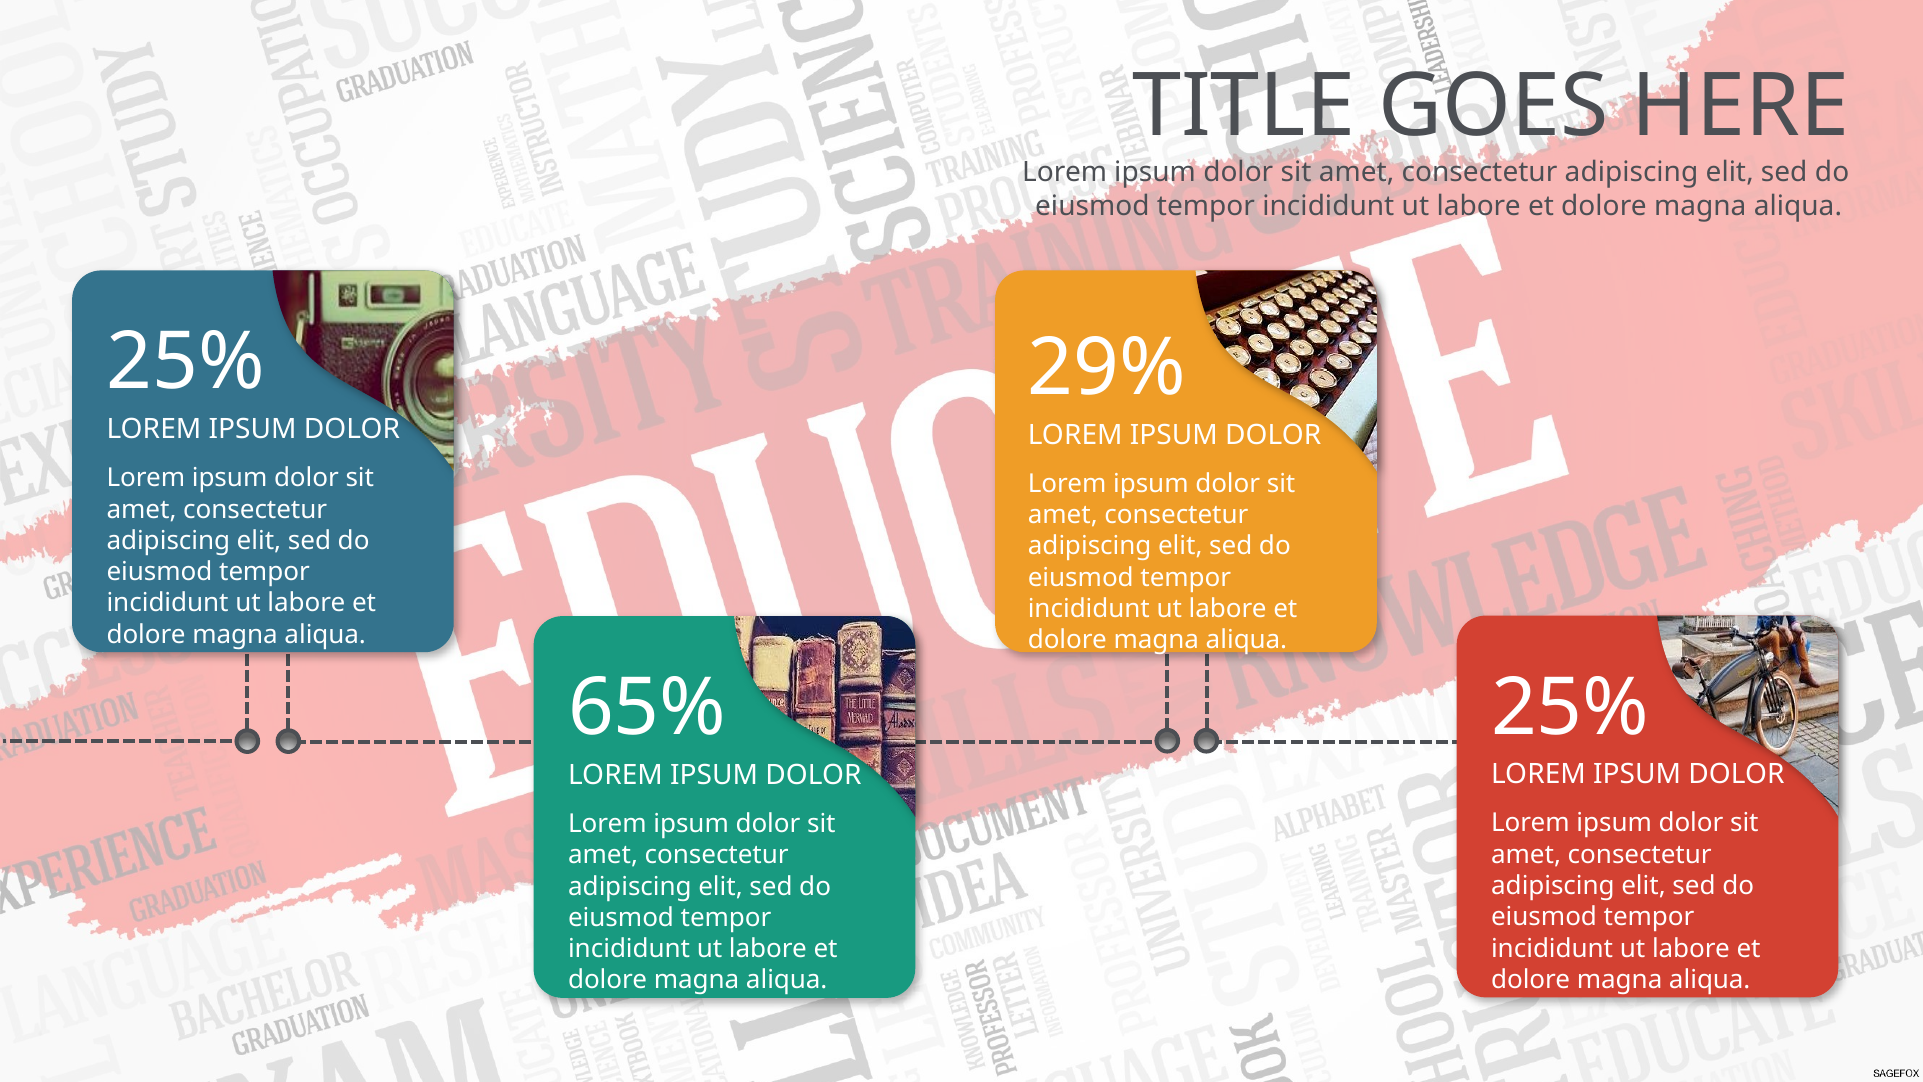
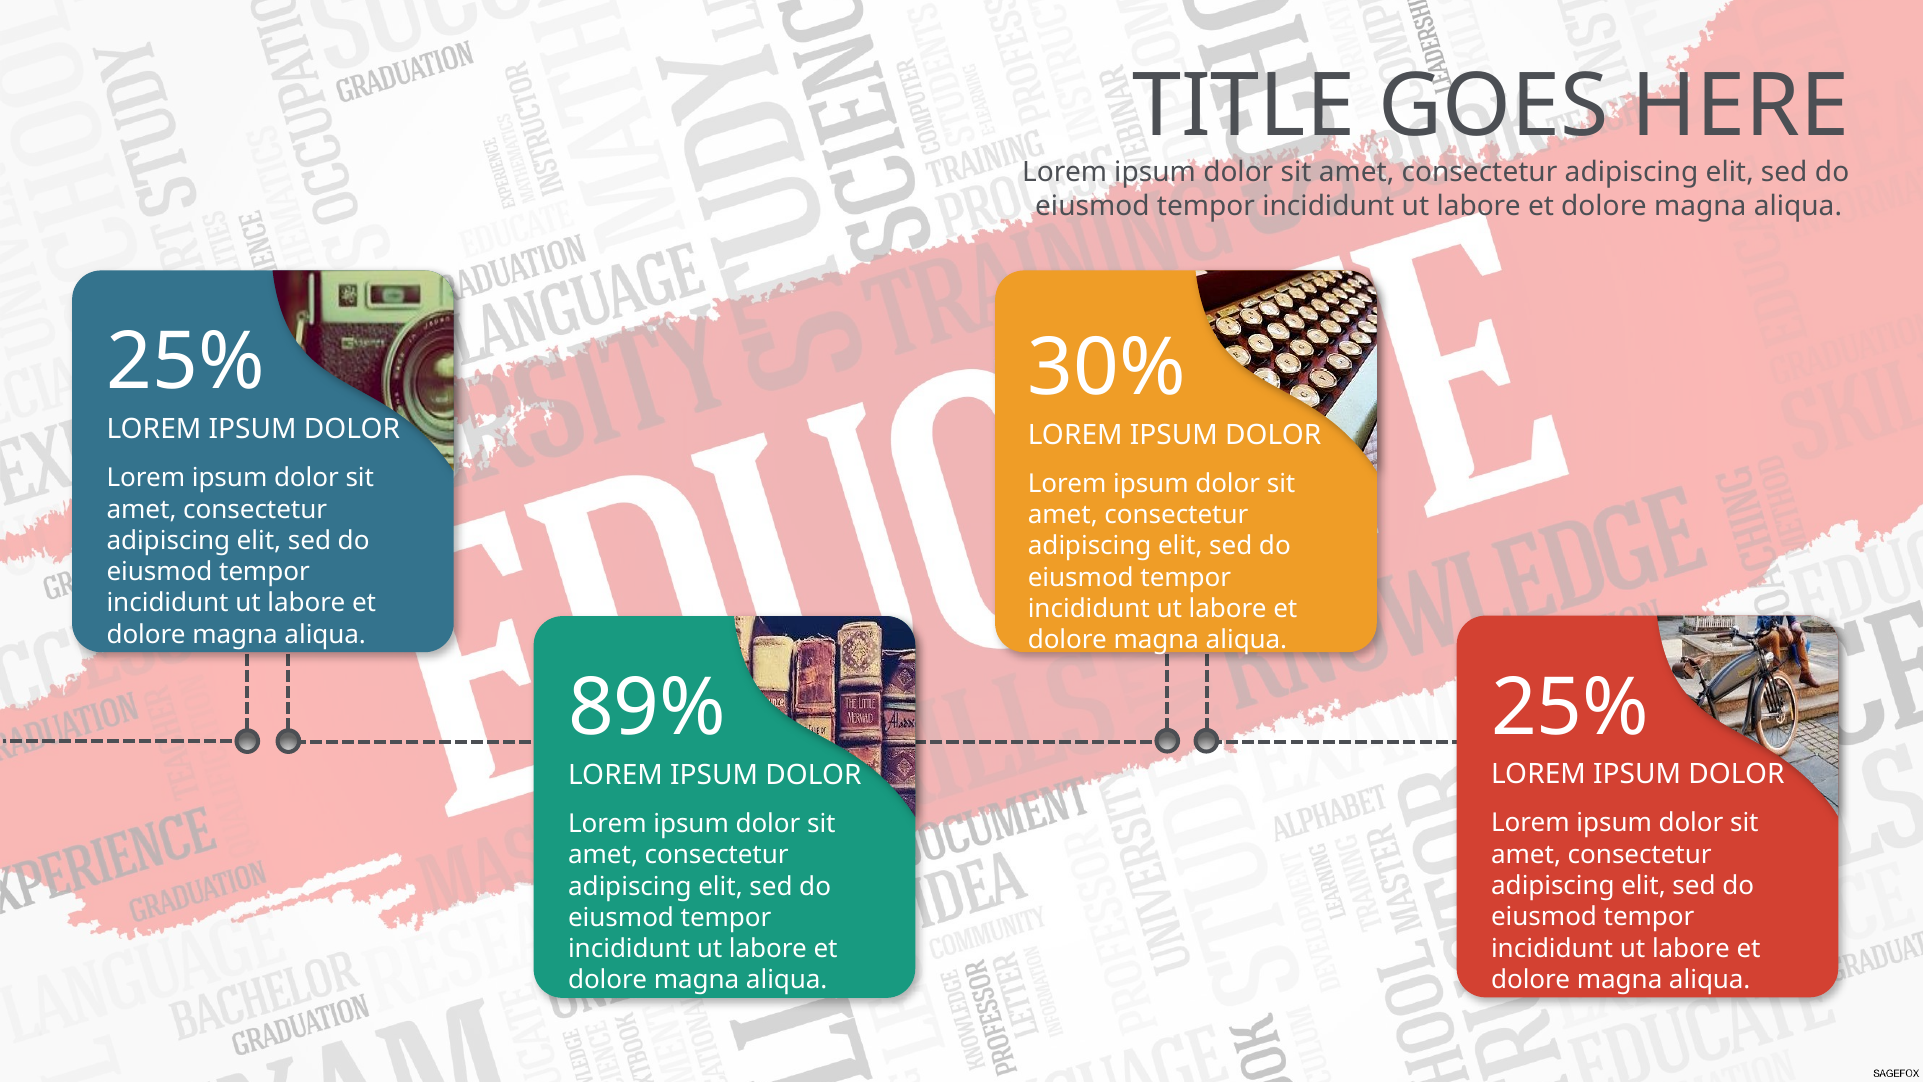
29%: 29% -> 30%
65%: 65% -> 89%
